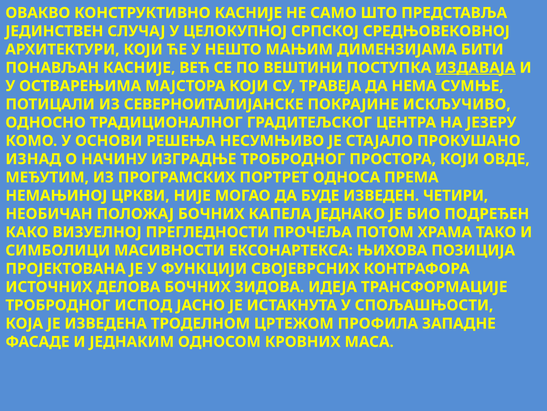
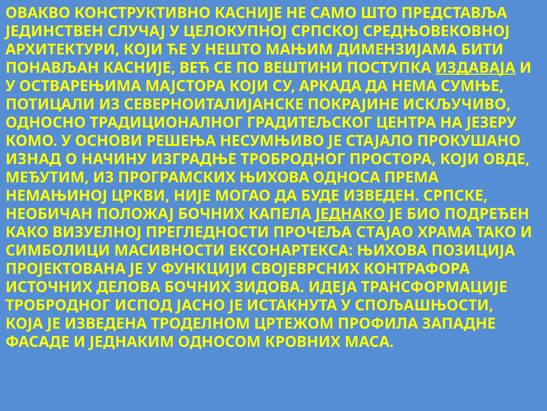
ТРАВЕЈА: ТРАВЕЈА -> АРКАДА
ПРОГРАМСКИХ ПОРТРЕТ: ПОРТРЕТ -> ЊИХОВА
ЧЕТИРИ: ЧЕТИРИ -> СРПСКЕ
ЈЕДНАКО underline: none -> present
ПОТОМ: ПОТОМ -> СТАЈАО
